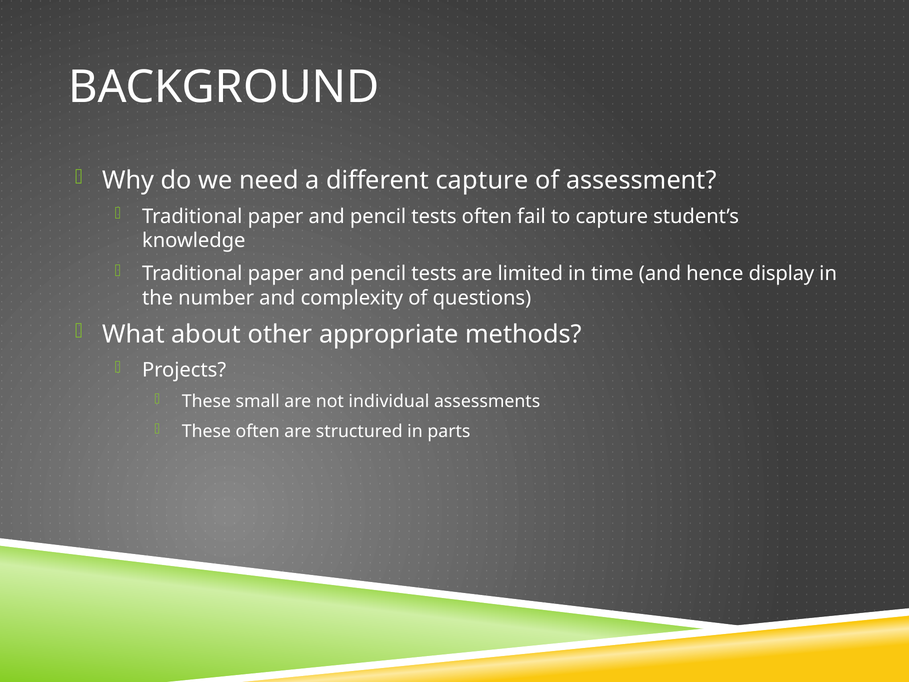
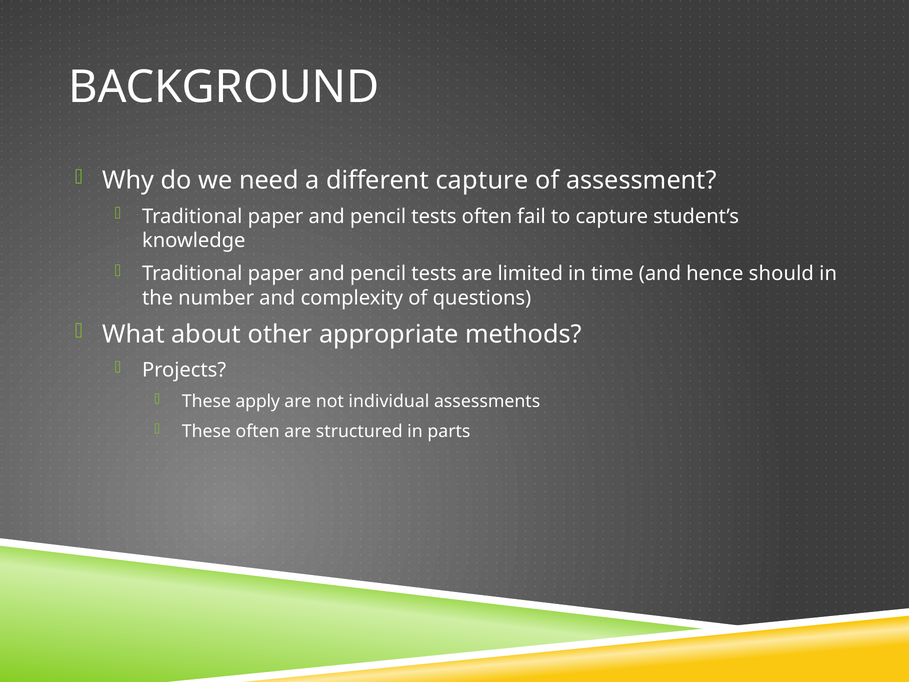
display: display -> should
small: small -> apply
